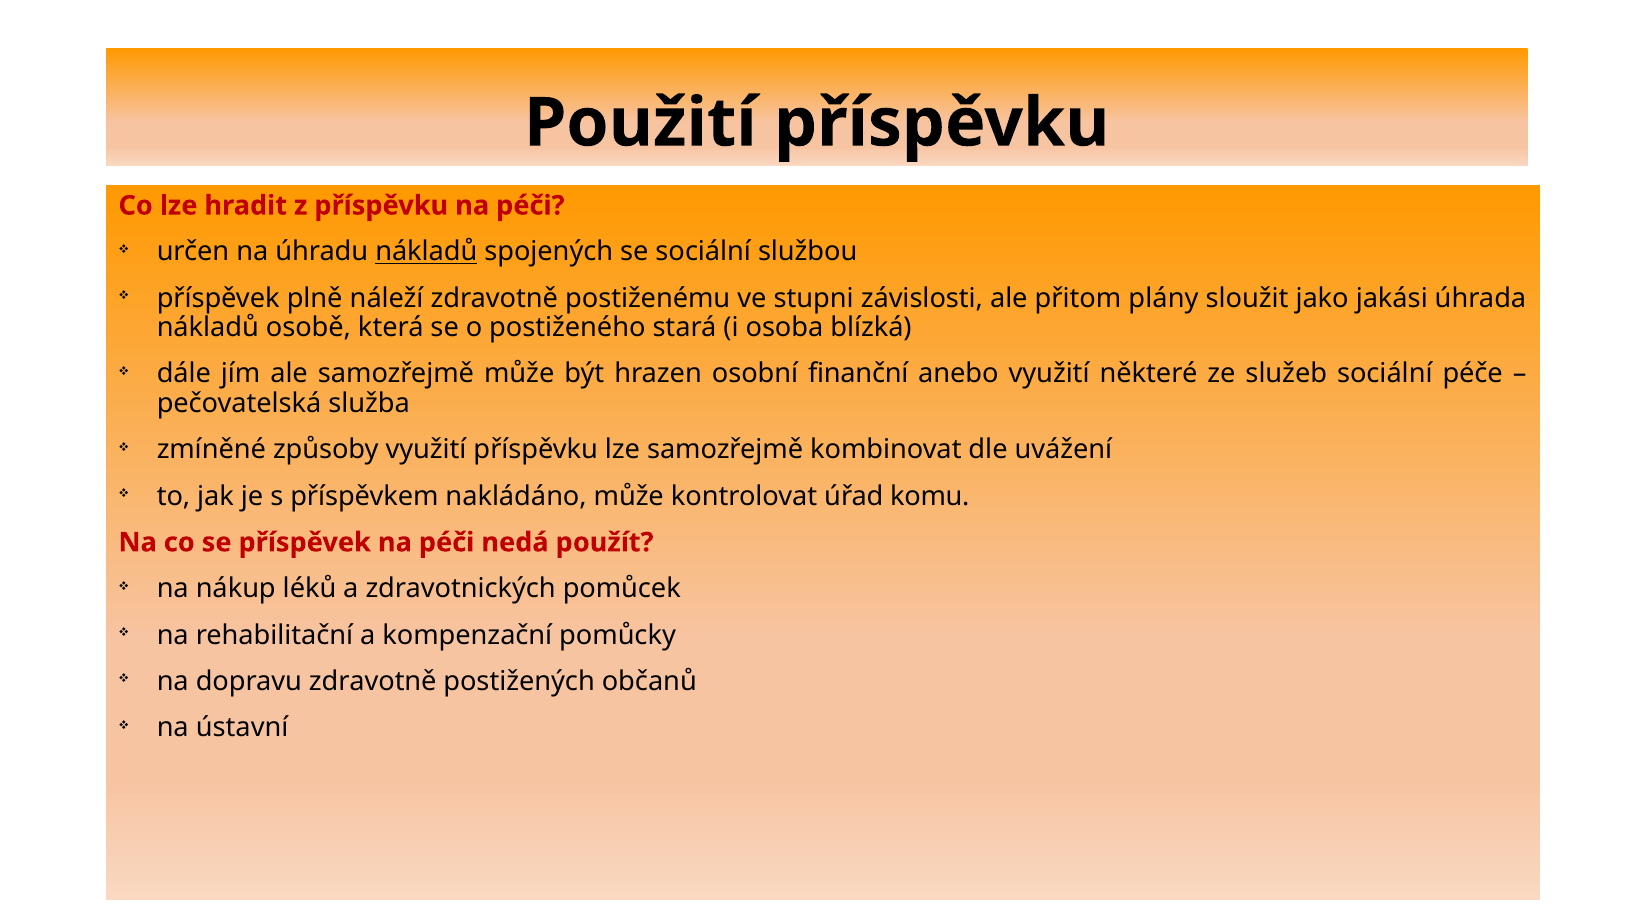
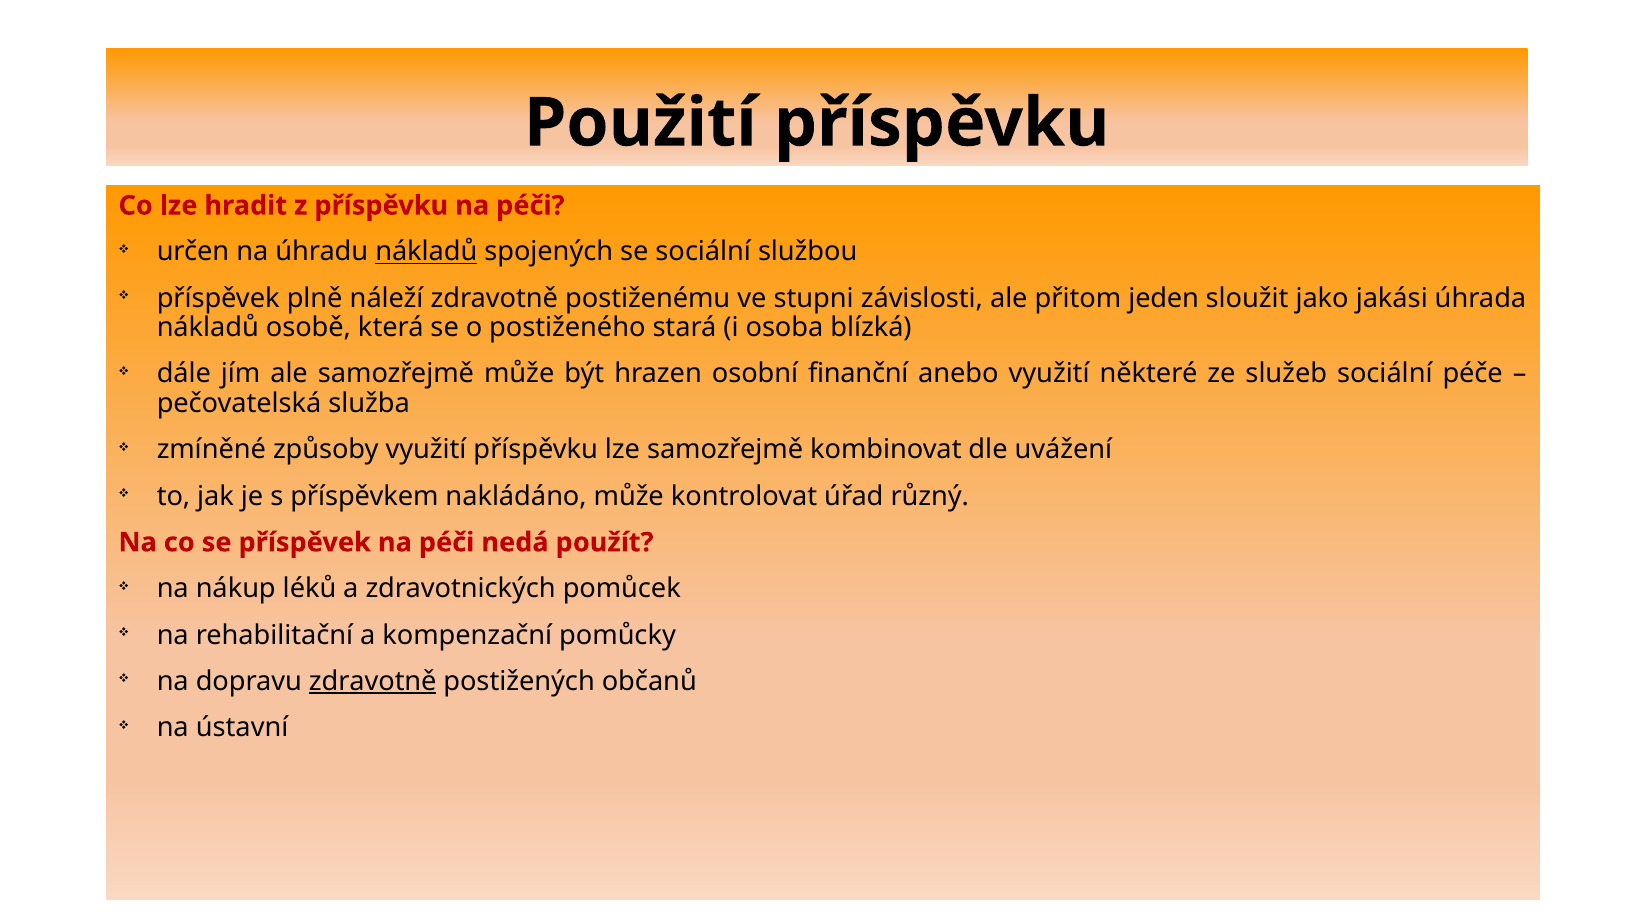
plány: plány -> jeden
komu: komu -> různý
zdravotně at (373, 682) underline: none -> present
